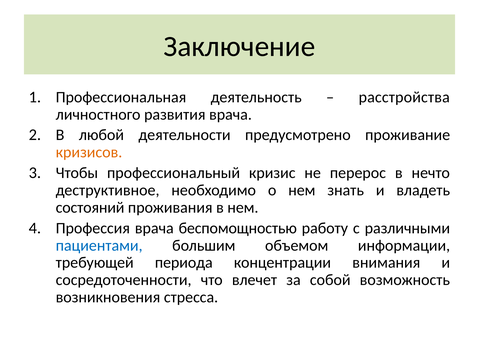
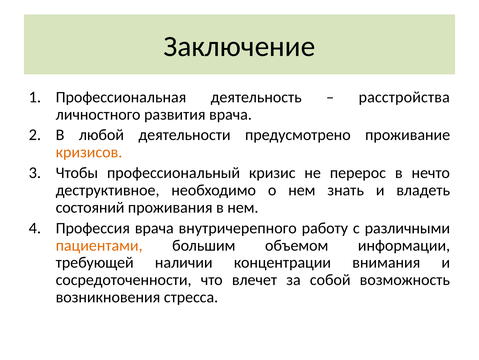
беспомощностью: беспомощностью -> внутричерепного
пациентами colour: blue -> orange
периода: периода -> наличии
